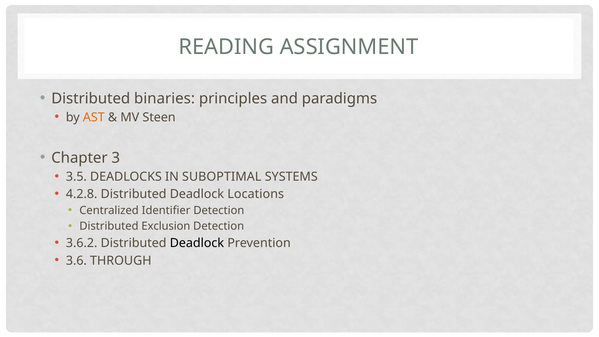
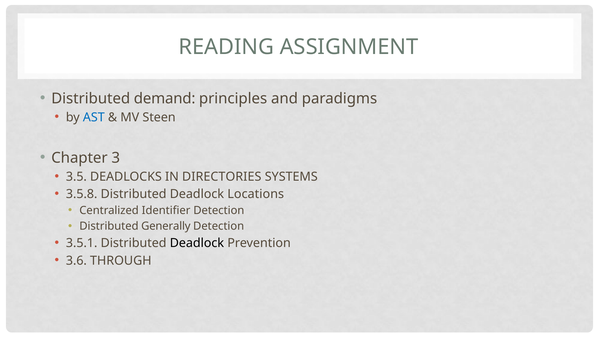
binaries: binaries -> demand
AST colour: orange -> blue
SUBOPTIMAL: SUBOPTIMAL -> DIRECTORIES
4.2.8: 4.2.8 -> 3.5.8
Exclusion: Exclusion -> Generally
3.6.2: 3.6.2 -> 3.5.1
